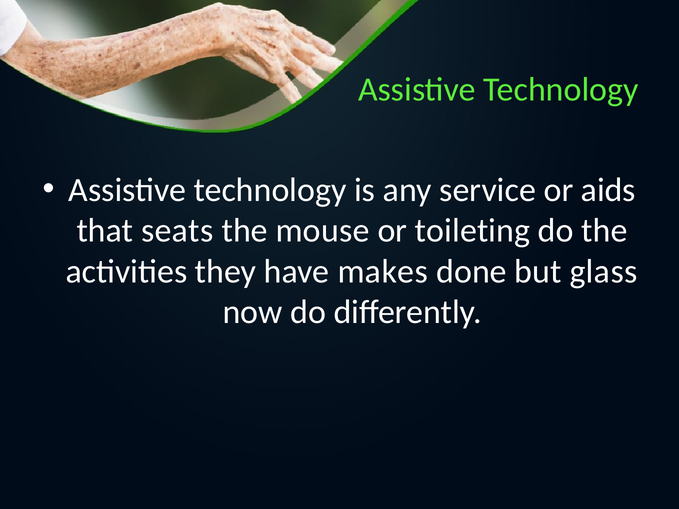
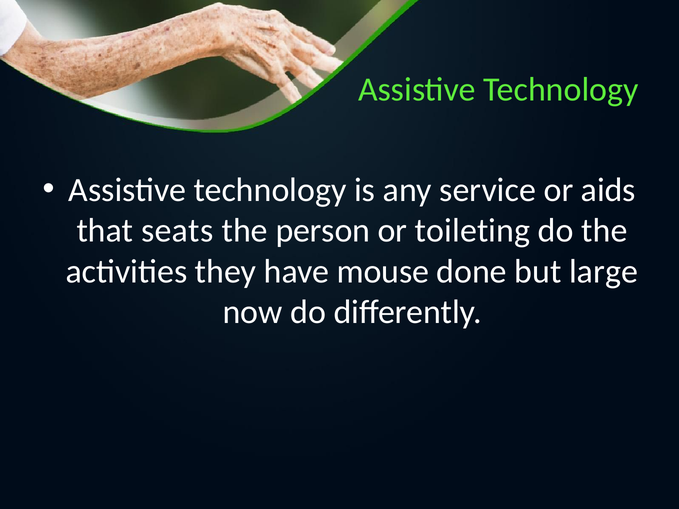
mouse: mouse -> person
makes: makes -> mouse
glass: glass -> large
